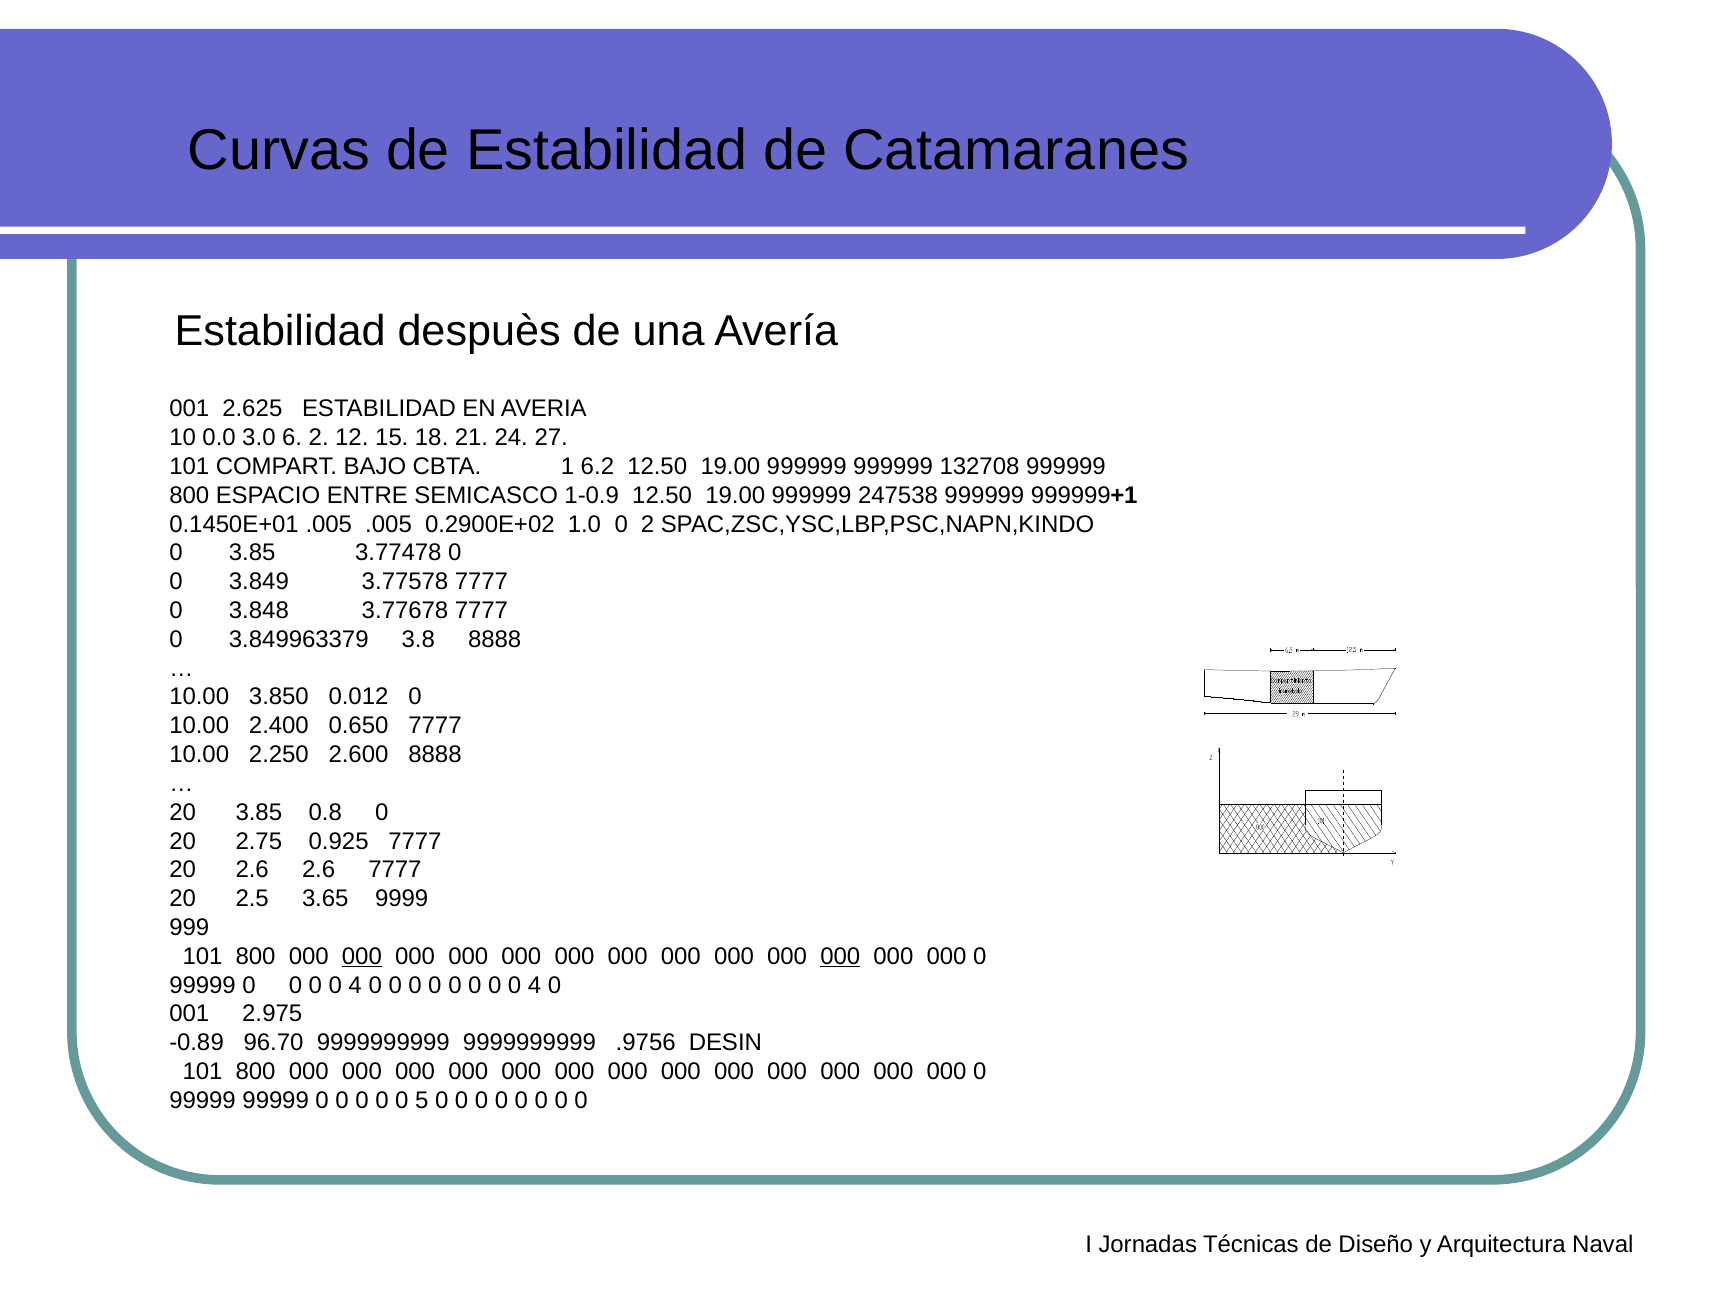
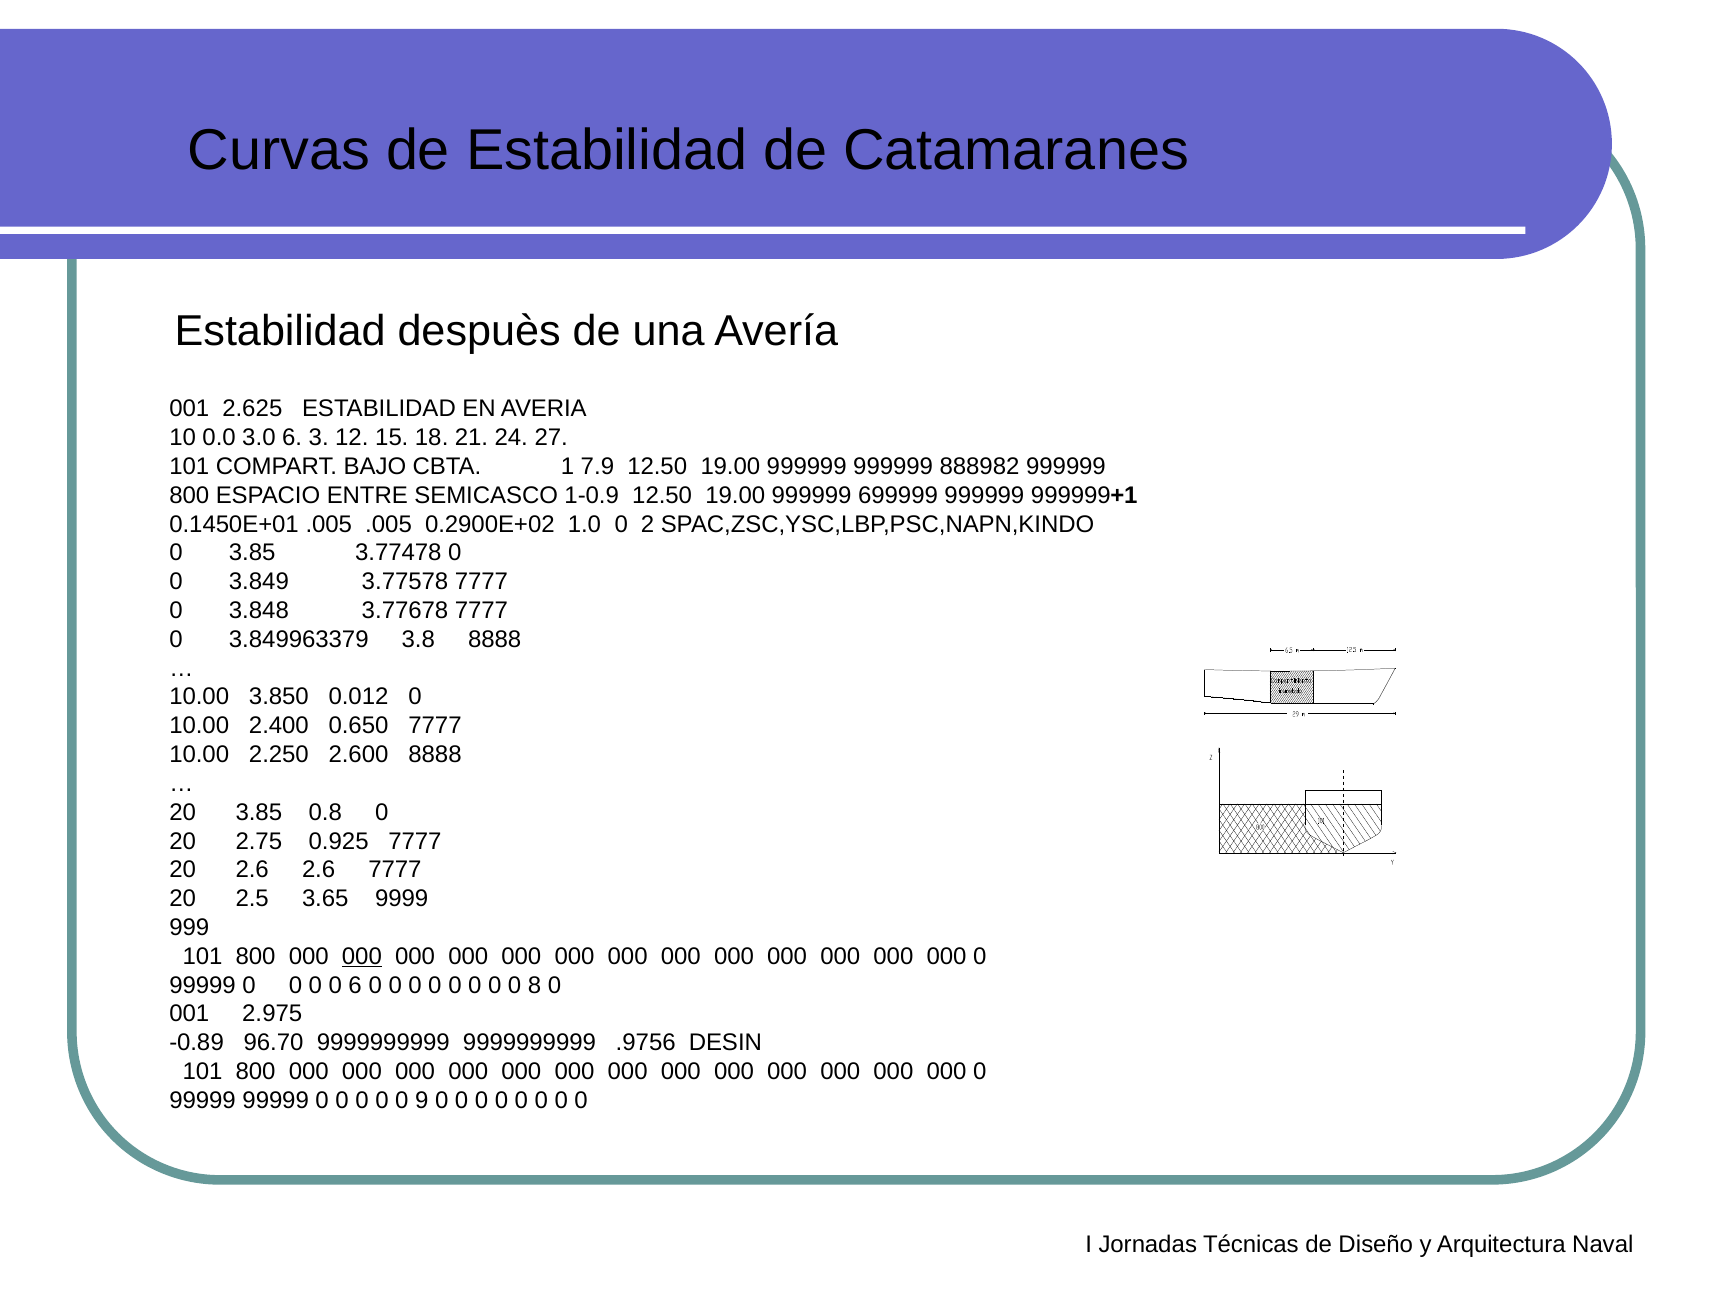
6 2: 2 -> 3
6.2: 6.2 -> 7.9
132708: 132708 -> 888982
247538: 247538 -> 699999
000 at (840, 957) underline: present -> none
4 at (355, 985): 4 -> 6
4 at (535, 985): 4 -> 8
5: 5 -> 9
